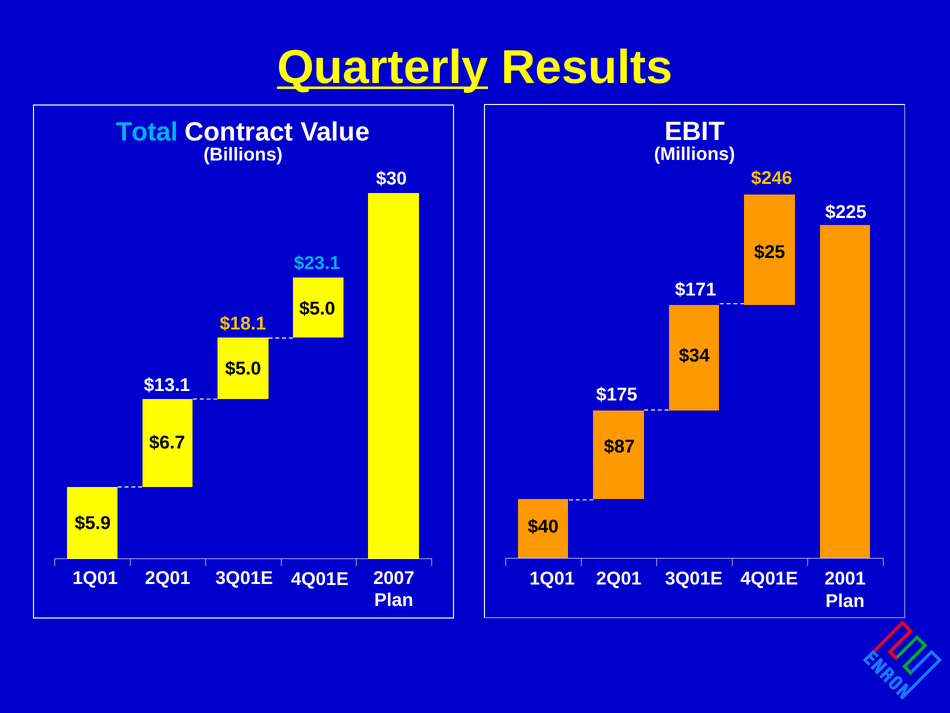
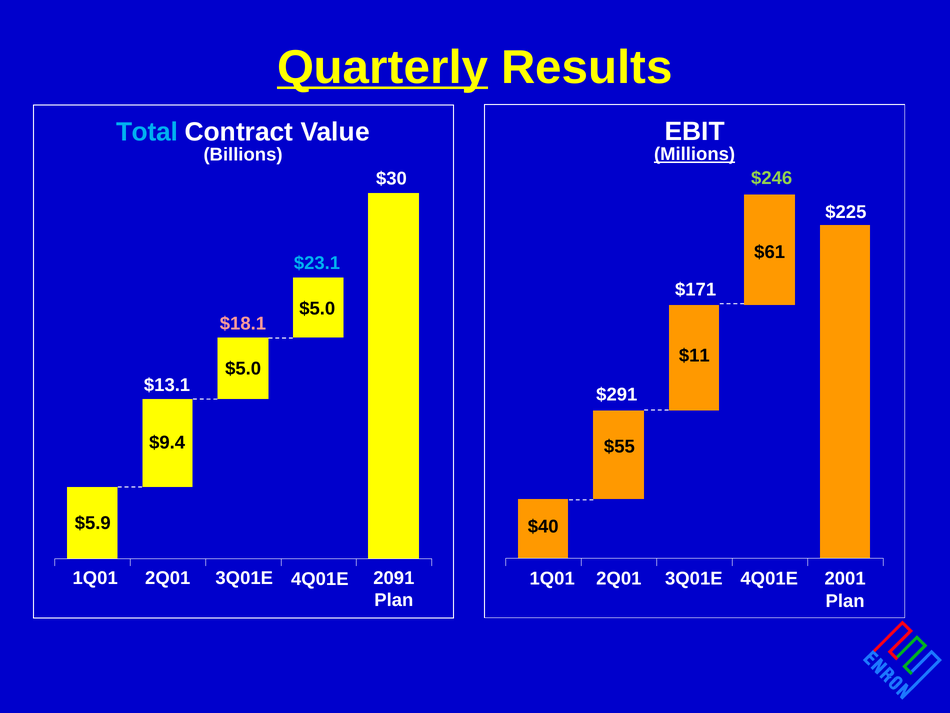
Millions underline: none -> present
$246 colour: yellow -> light green
$25: $25 -> $61
$18.1 colour: yellow -> pink
$34: $34 -> $11
$175: $175 -> $291
$6.7: $6.7 -> $9.4
$87: $87 -> $55
2007: 2007 -> 2091
